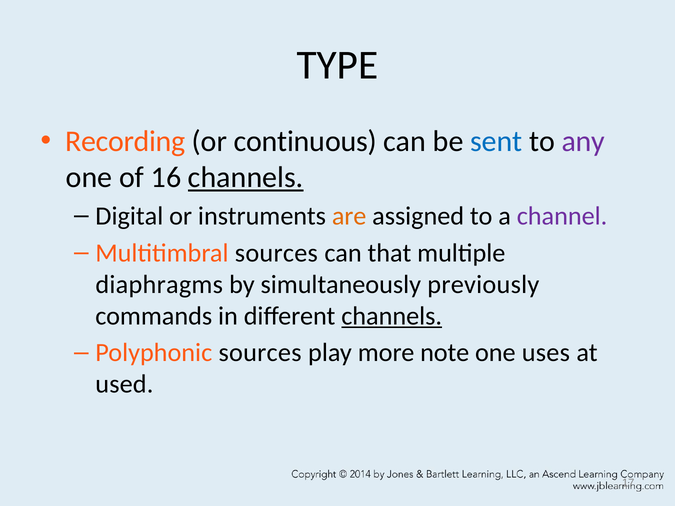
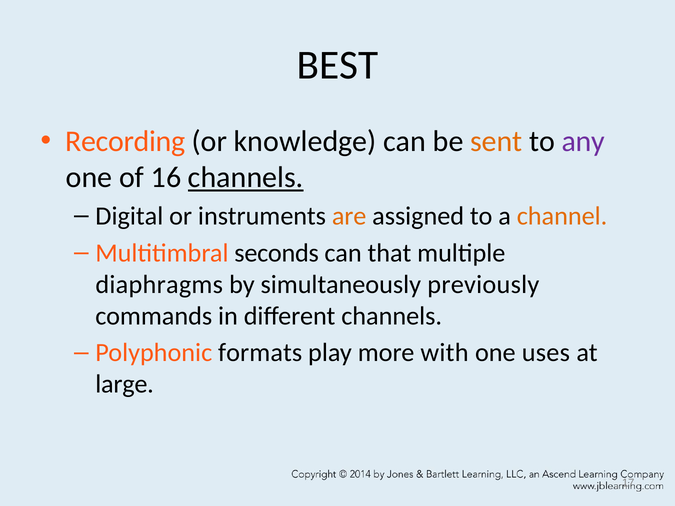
TYPE: TYPE -> BEST
continuous: continuous -> knowledge
sent colour: blue -> orange
channel colour: purple -> orange
Multitimbral sources: sources -> seconds
channels at (392, 316) underline: present -> none
Polyphonic sources: sources -> formats
note: note -> with
used: used -> large
